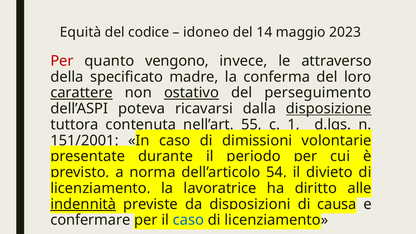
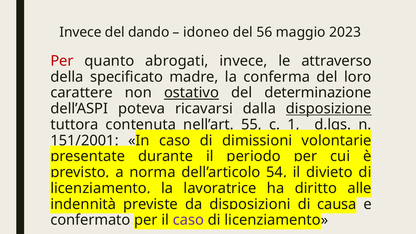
Equità at (81, 32): Equità -> Invece
codice: codice -> dando
14: 14 -> 56
vengono: vengono -> abrogati
carattere underline: present -> none
perseguimento: perseguimento -> determinazione
indennità underline: present -> none
confermare: confermare -> confermato
caso at (188, 220) colour: blue -> purple
